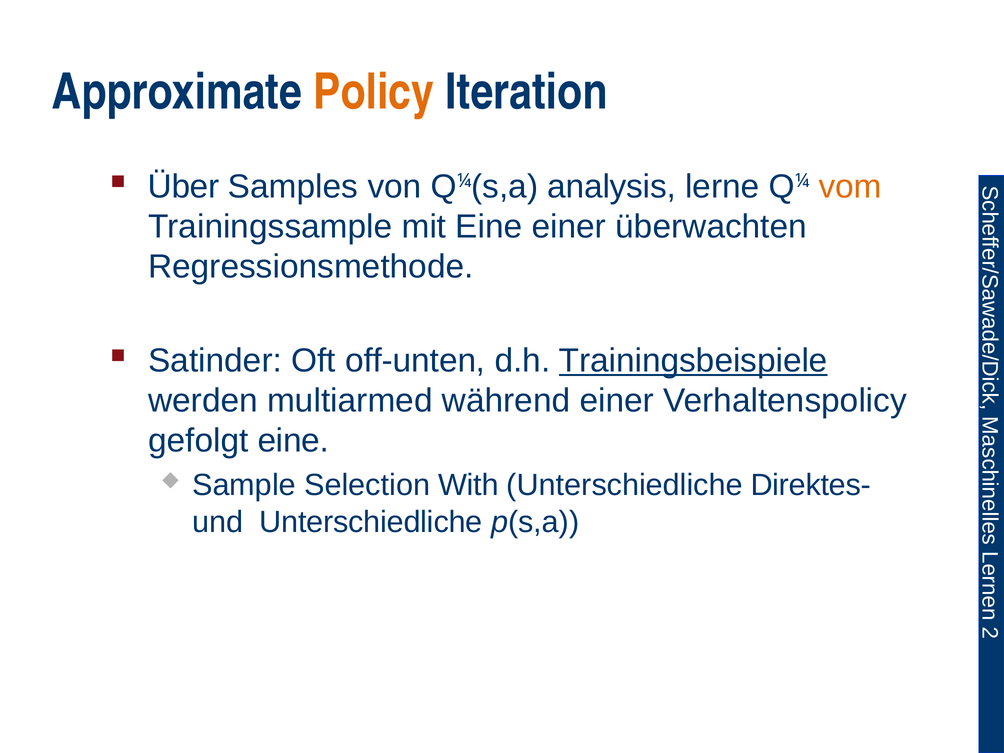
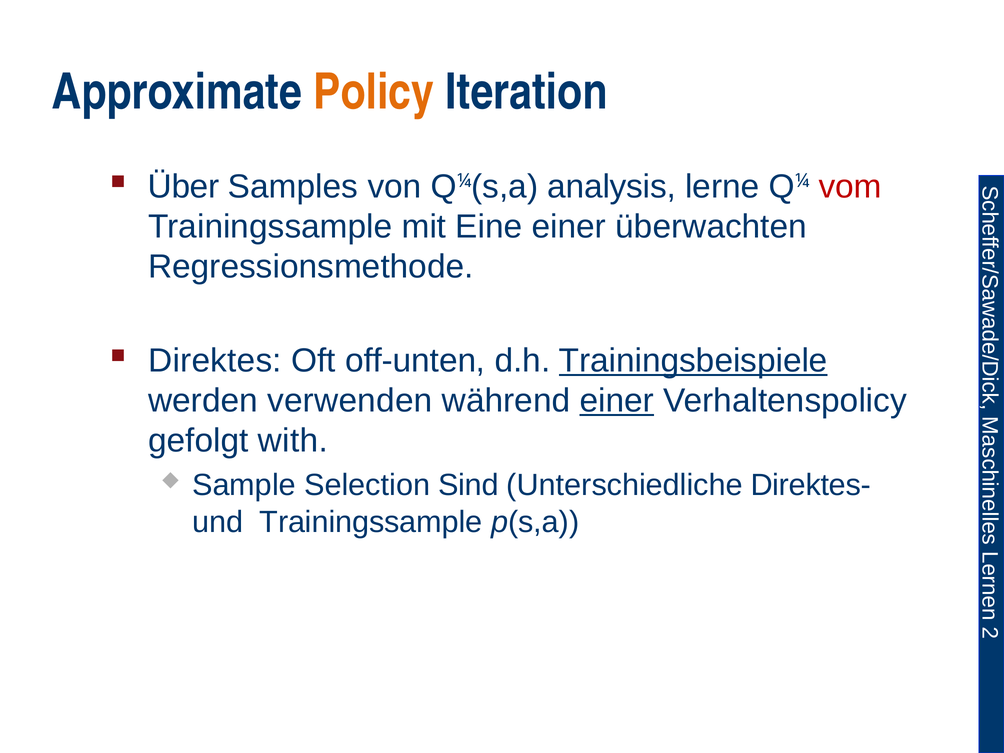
vom colour: orange -> red
Satinder: Satinder -> Direktes
multiarmed: multiarmed -> verwenden
einer at (617, 401) underline: none -> present
gefolgt eine: eine -> with
With: With -> Sind
und Unterschiedliche: Unterschiedliche -> Trainingssample
